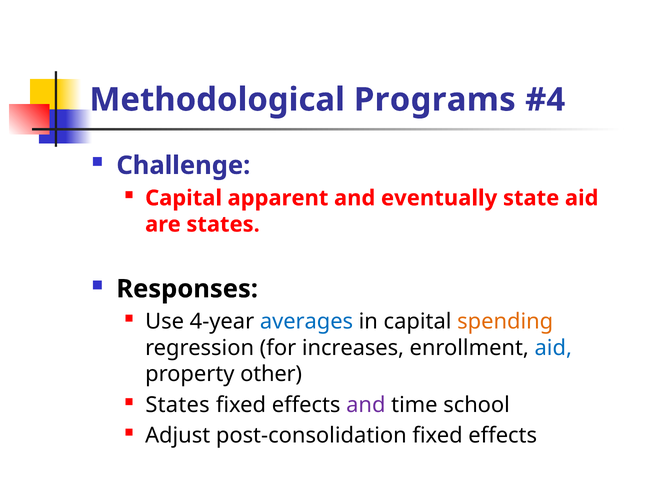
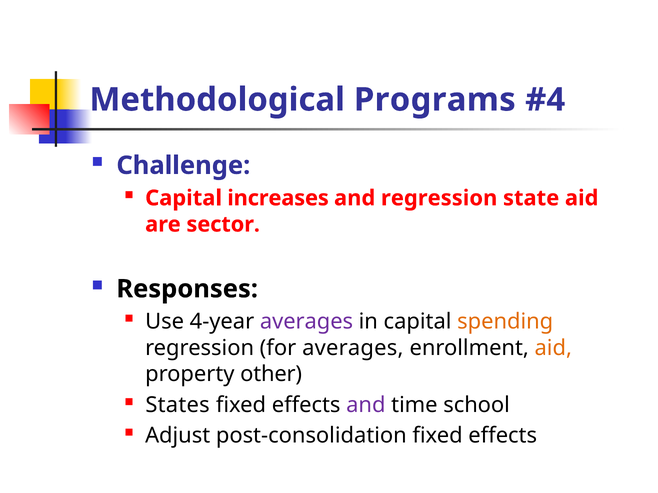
apparent: apparent -> increases
and eventually: eventually -> regression
are states: states -> sector
averages at (307, 322) colour: blue -> purple
for increases: increases -> averages
aid at (553, 348) colour: blue -> orange
